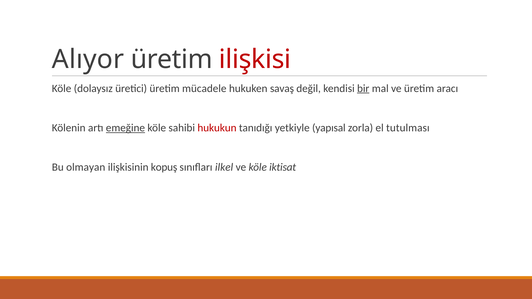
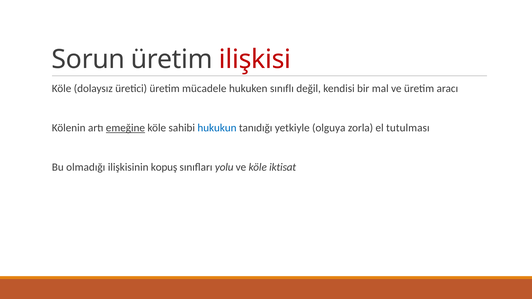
Alıyor: Alıyor -> Sorun
savaş: savaş -> sınıflı
bir underline: present -> none
hukukun colour: red -> blue
yapısal: yapısal -> olguya
olmayan: olmayan -> olmadığı
ilkel: ilkel -> yolu
